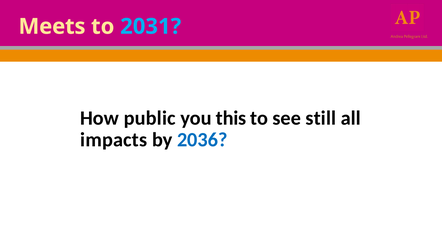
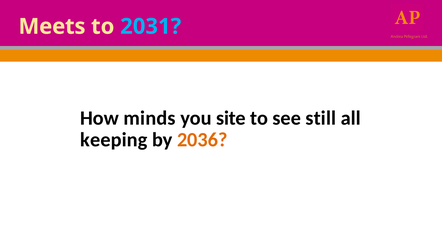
public: public -> minds
this: this -> site
impacts: impacts -> keeping
2036 colour: blue -> orange
